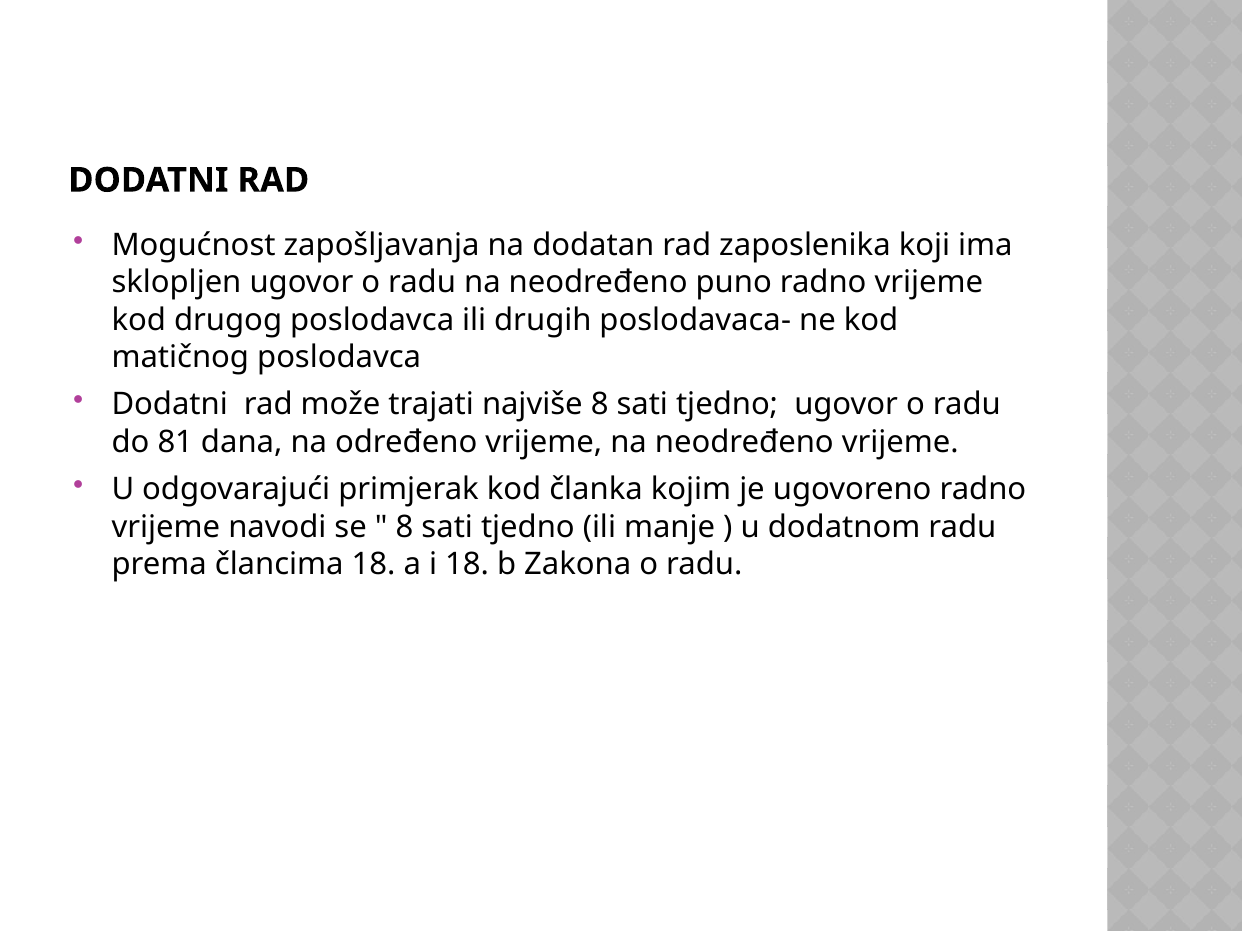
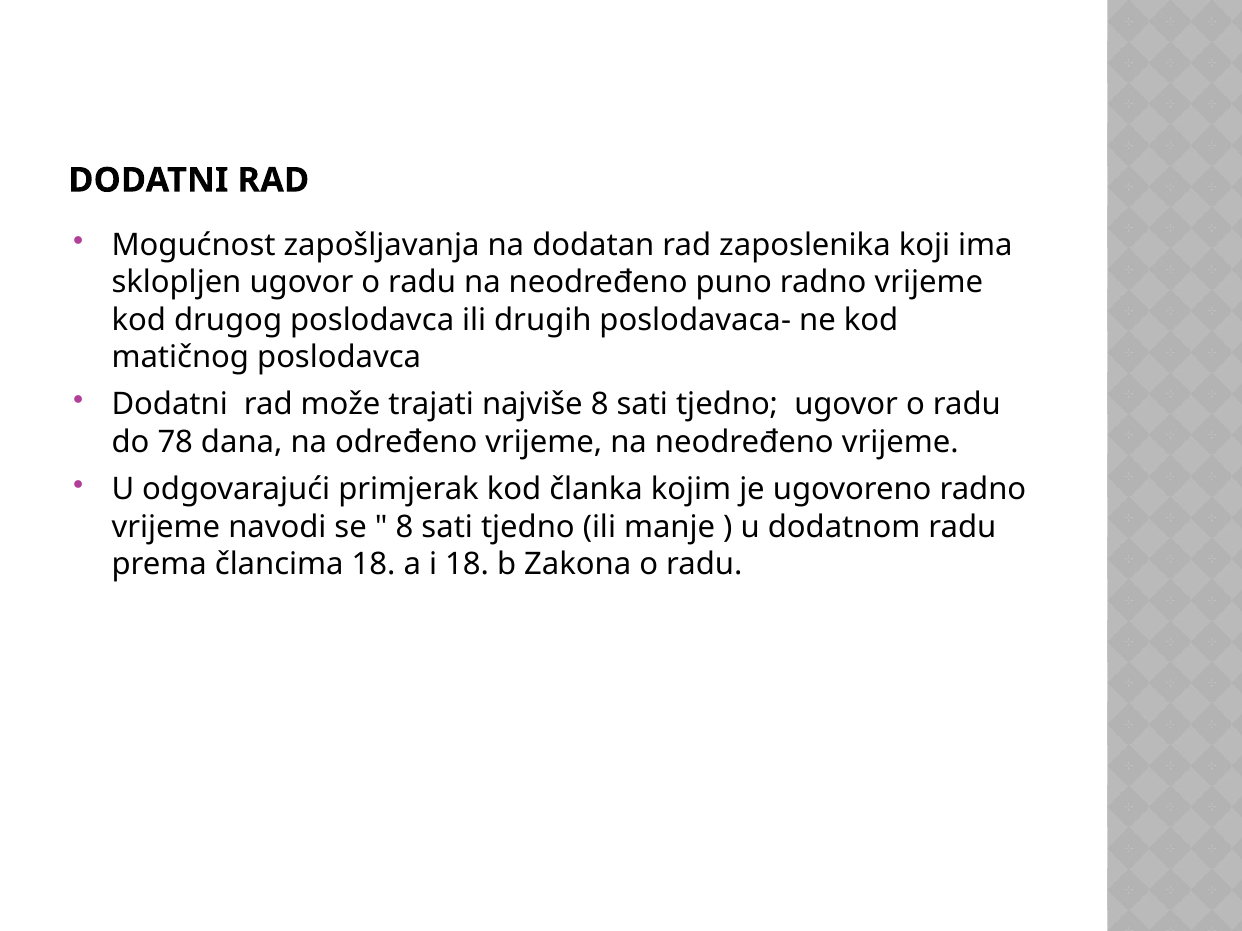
81: 81 -> 78
